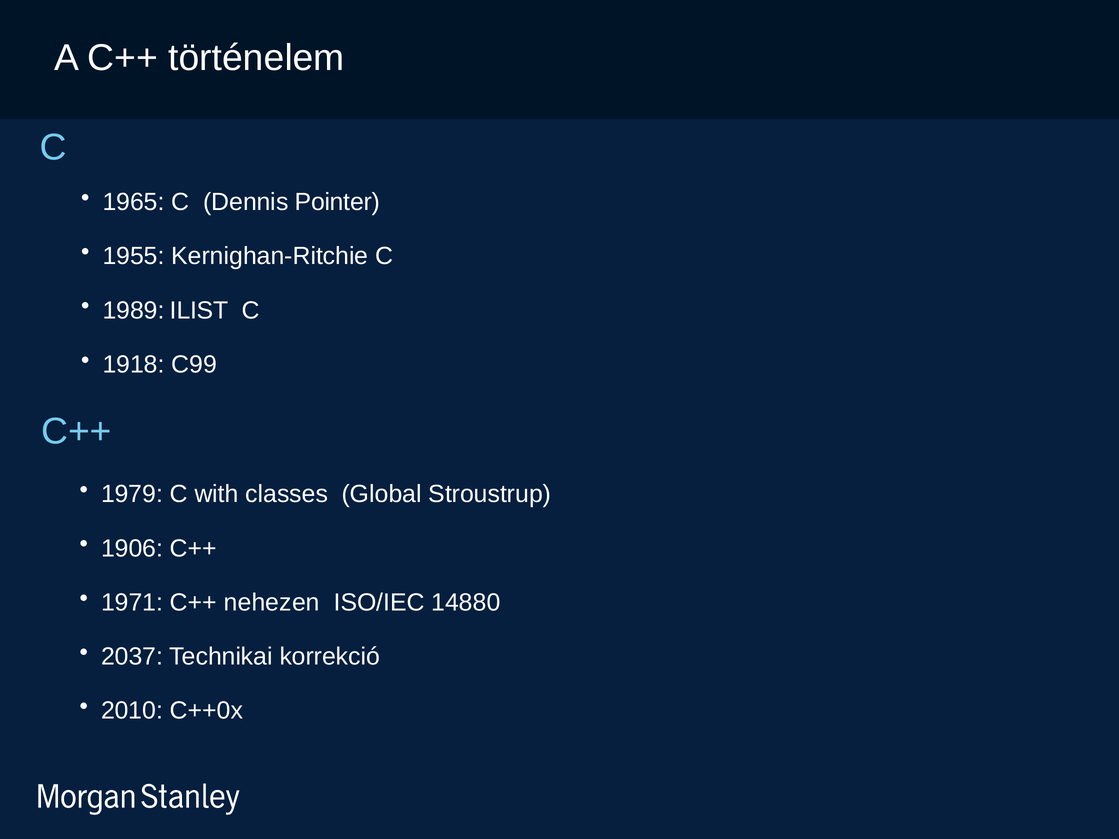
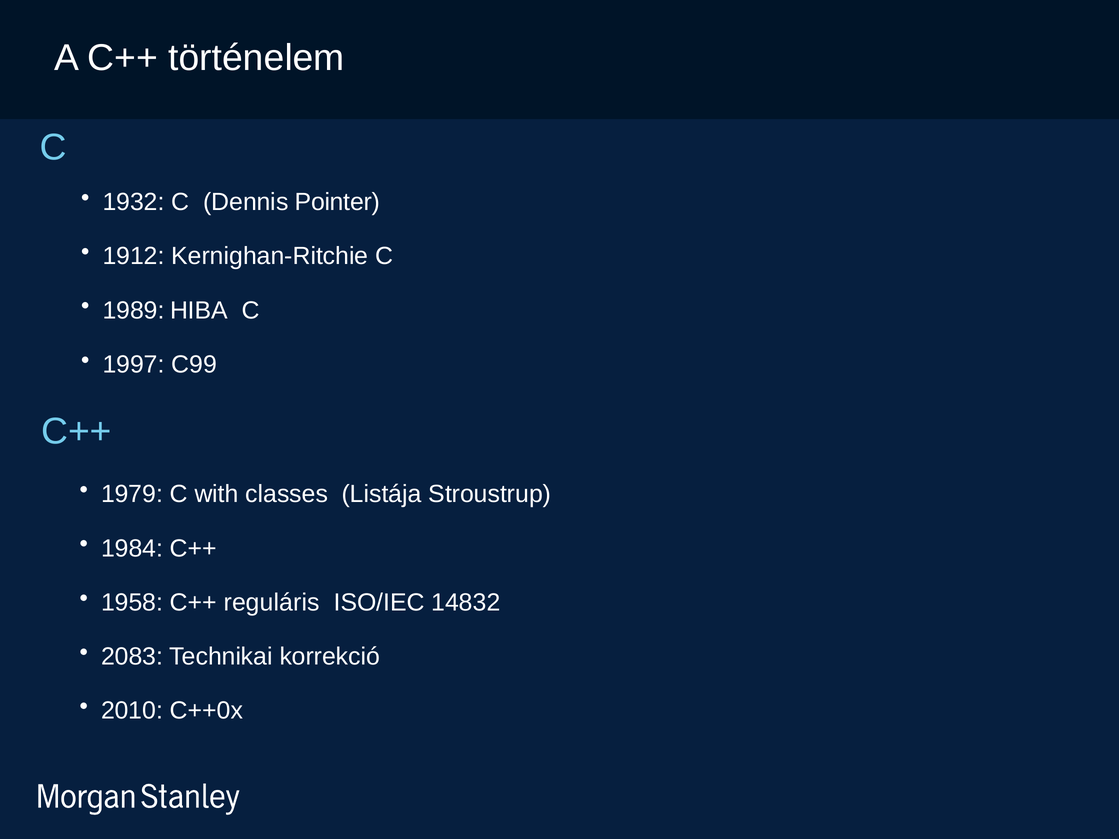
1965: 1965 -> 1932
1955: 1955 -> 1912
ILIST: ILIST -> HIBA
1918: 1918 -> 1997
Global: Global -> Listája
1906: 1906 -> 1984
1971: 1971 -> 1958
nehezen: nehezen -> reguláris
14880: 14880 -> 14832
2037: 2037 -> 2083
